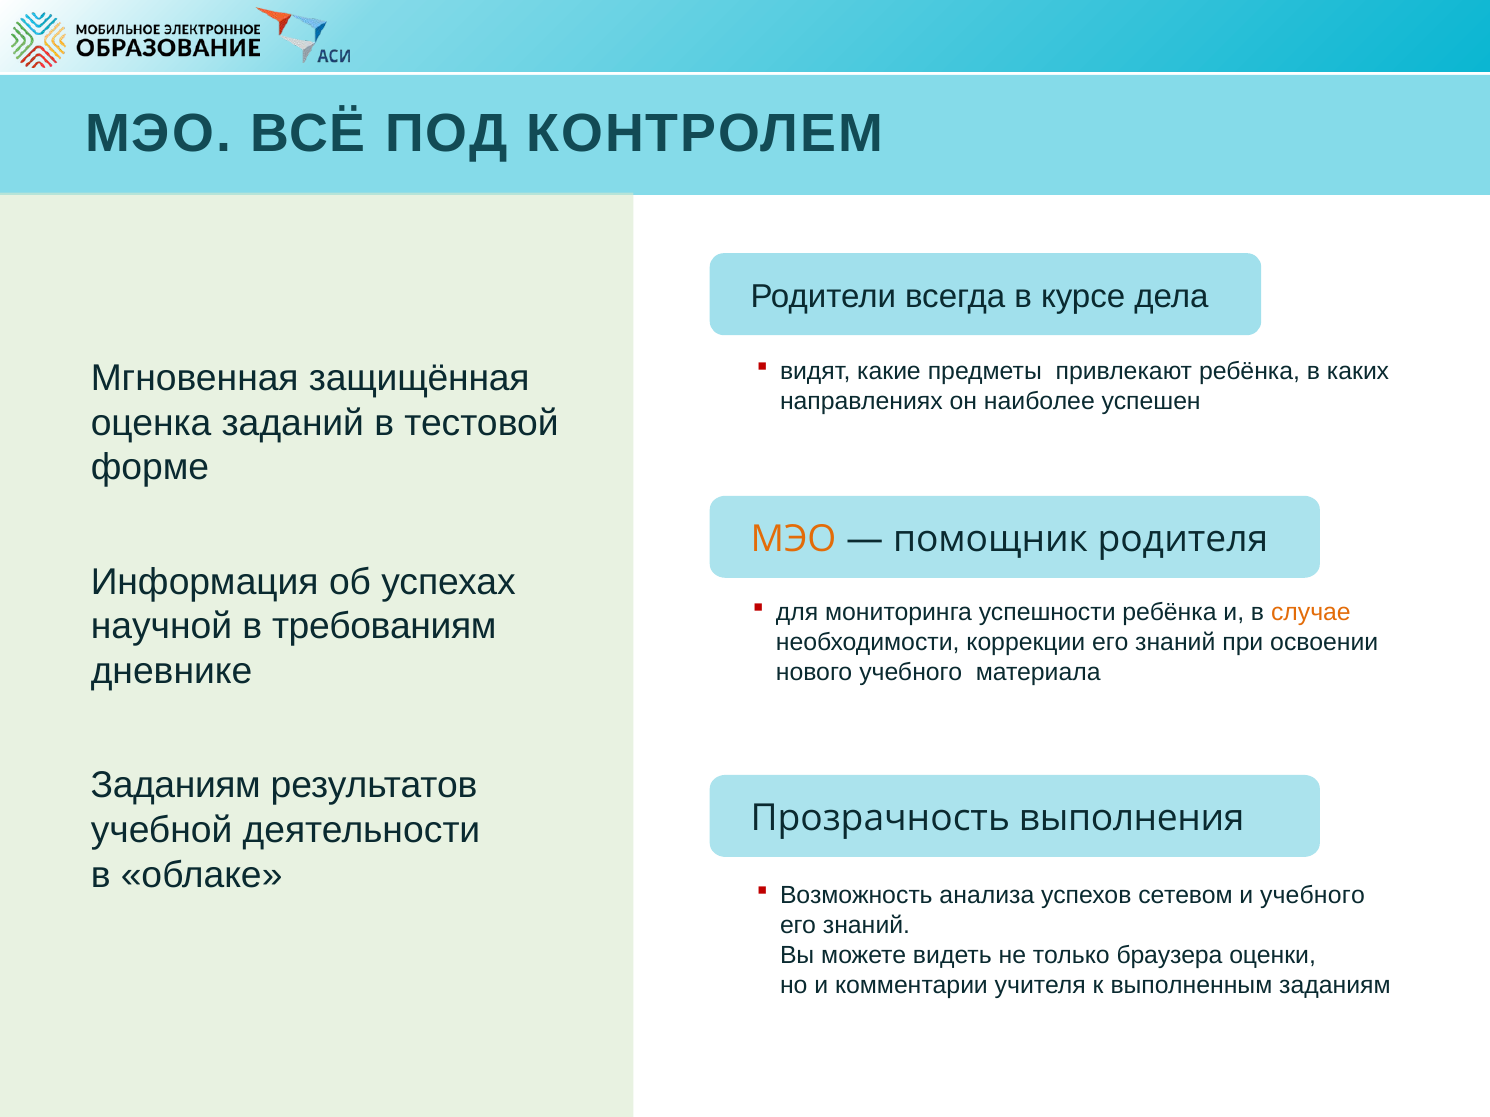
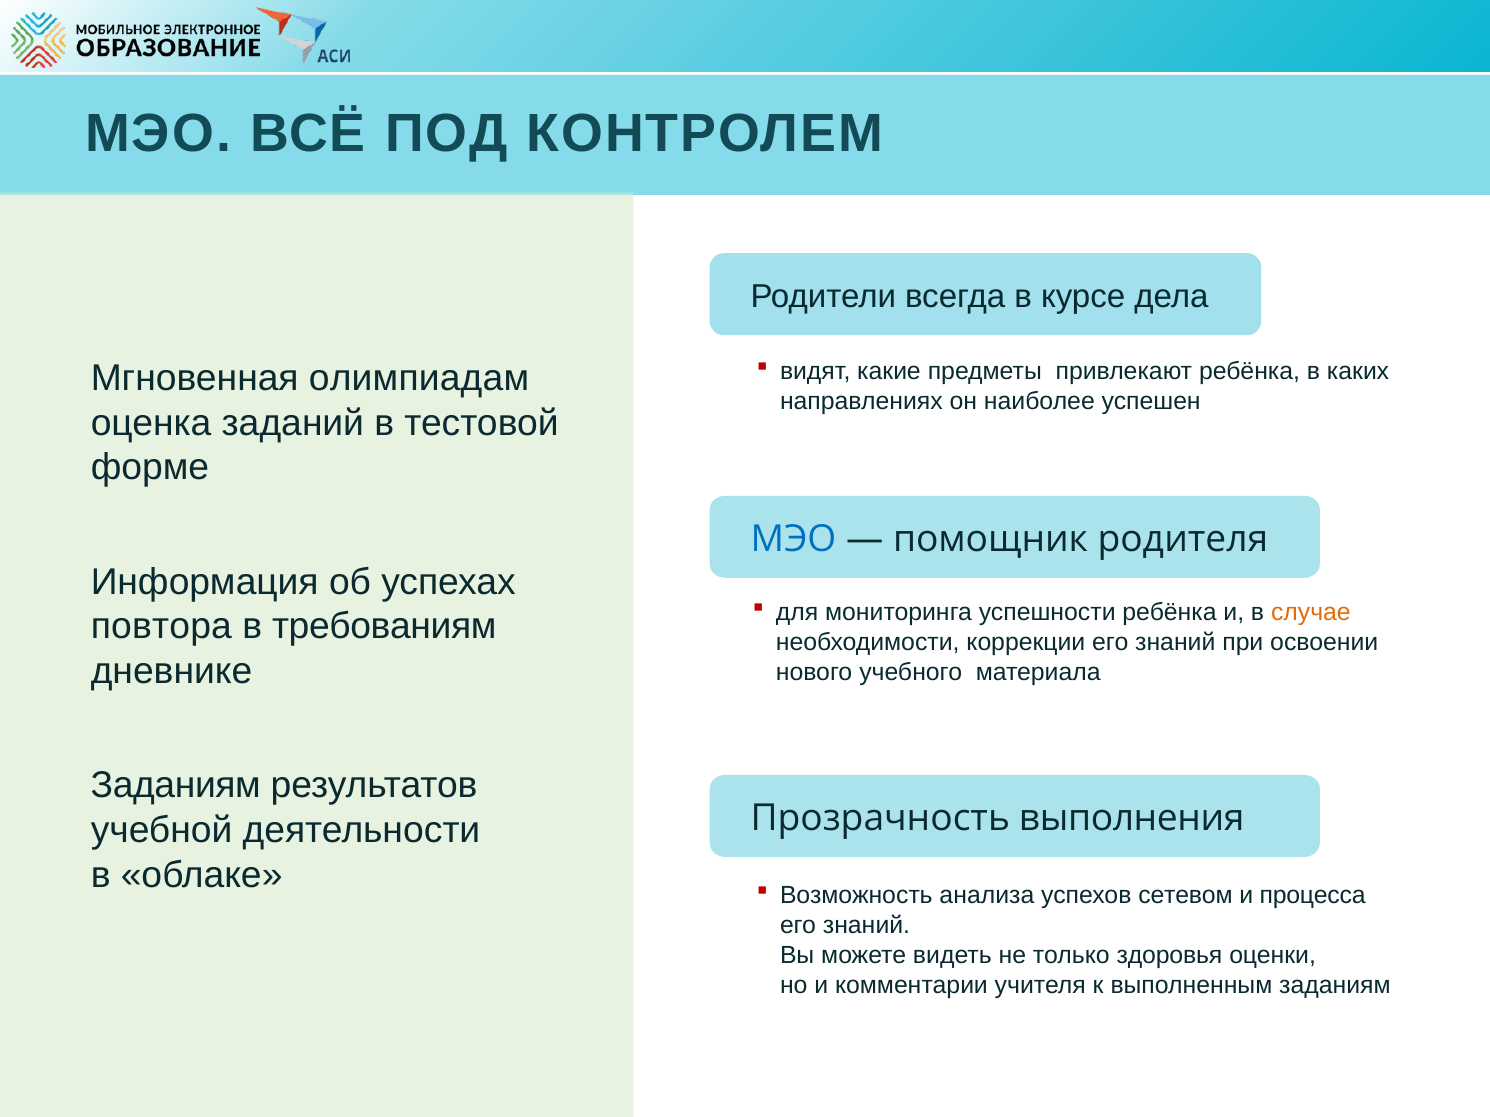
защищённая: защищённая -> олимпиадам
МЭО at (794, 540) colour: orange -> blue
научной: научной -> повтора
и учебного: учебного -> процесса
браузера: браузера -> здоровья
